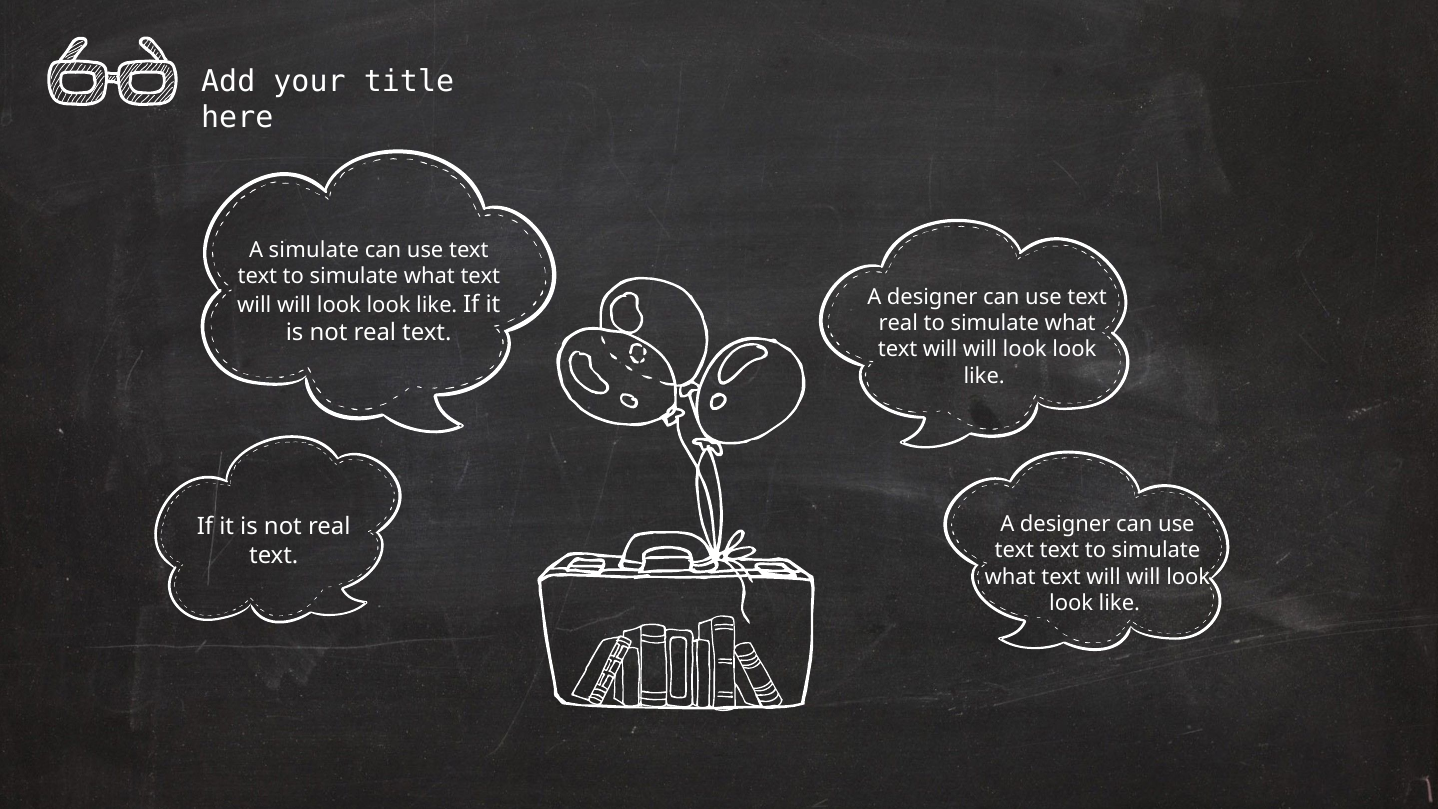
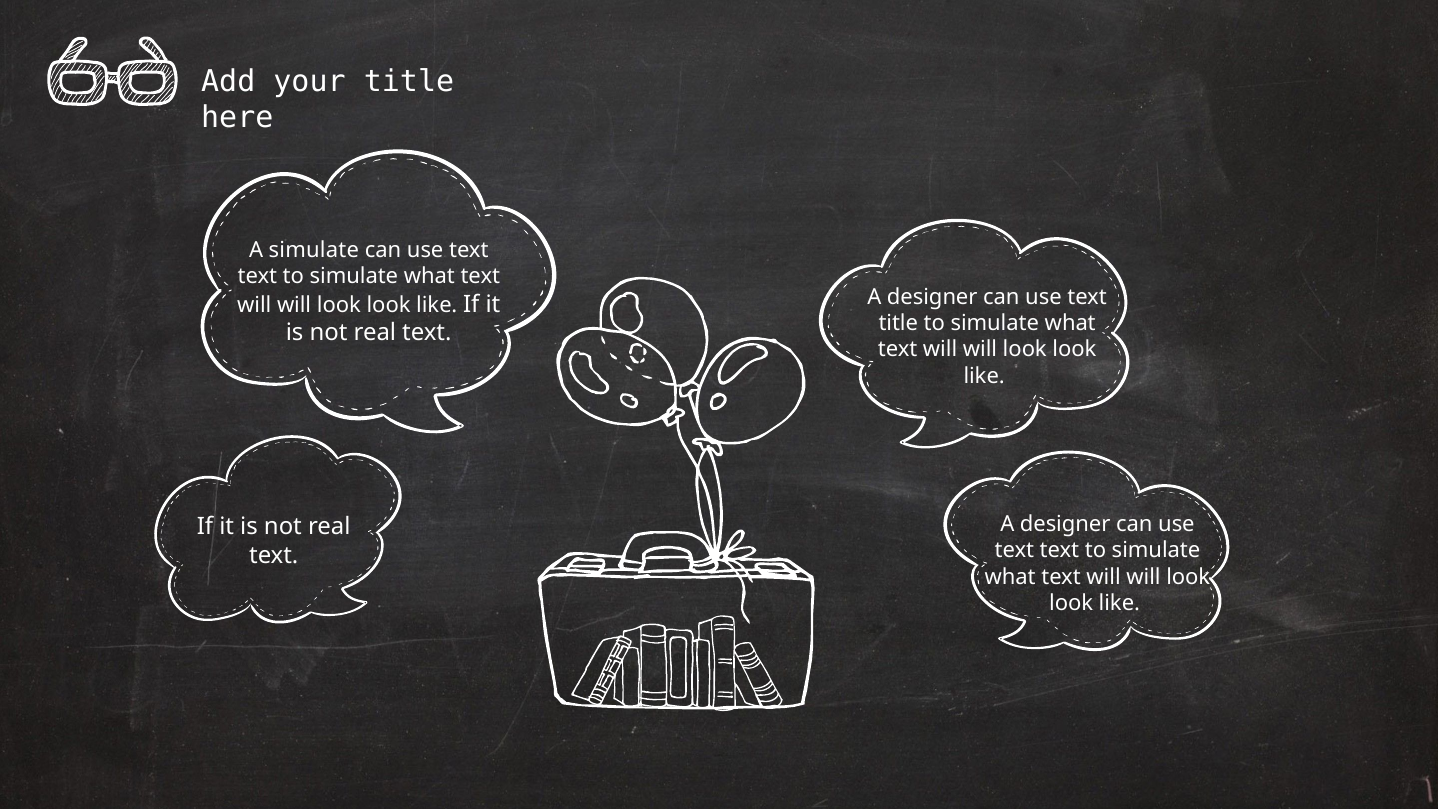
real at (898, 323): real -> title
